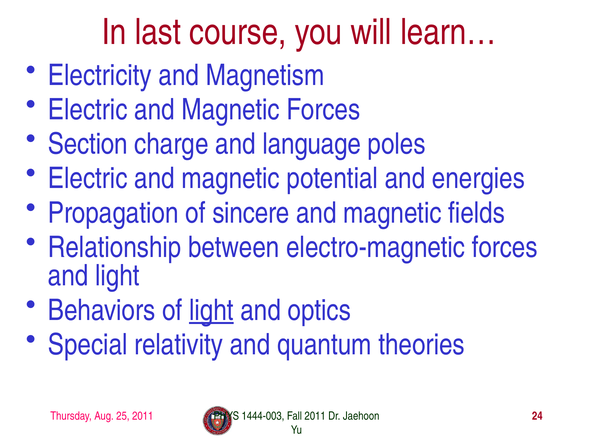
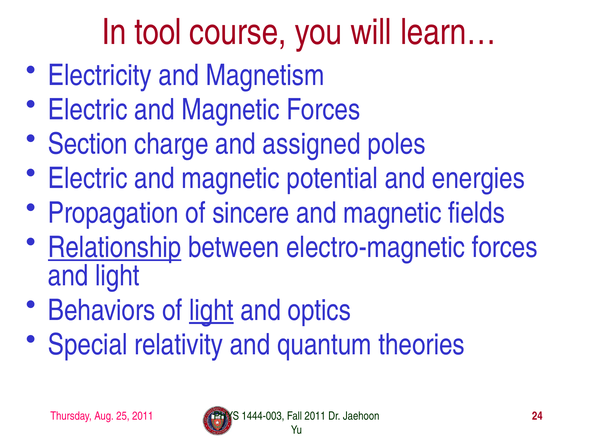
last: last -> tool
language: language -> assigned
Relationship underline: none -> present
